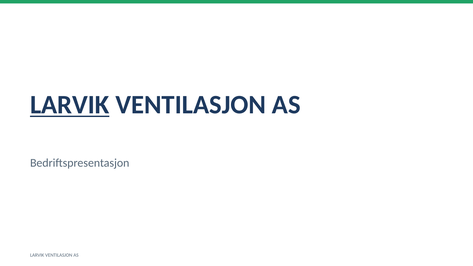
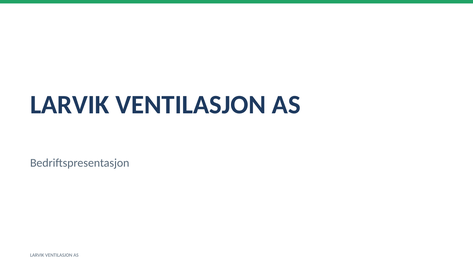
LARVIK at (70, 105) underline: present -> none
